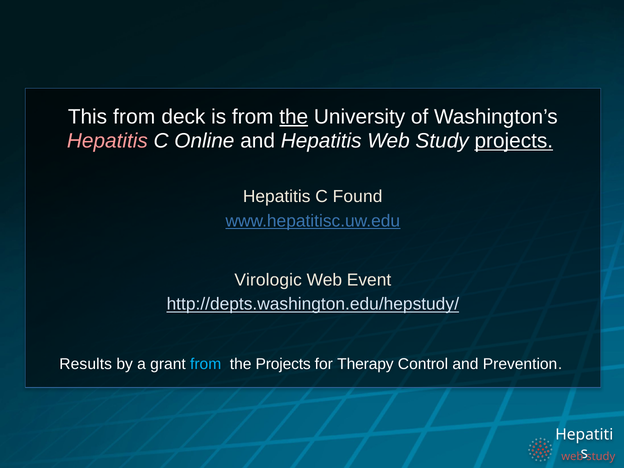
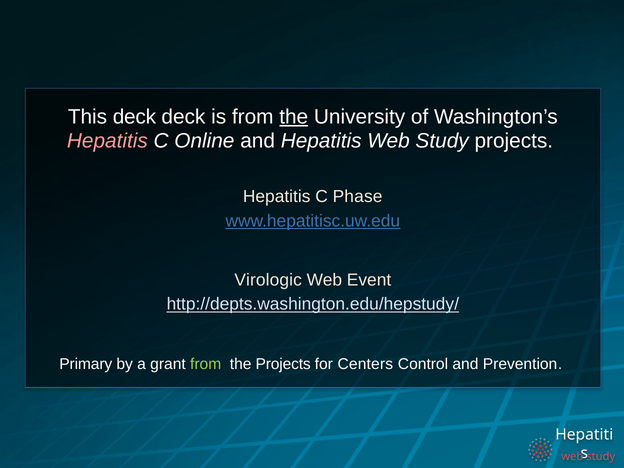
This from: from -> deck
projects at (514, 141) underline: present -> none
Found: Found -> Phase
Results: Results -> Primary
from at (206, 364) colour: light blue -> light green
Therapy: Therapy -> Centers
